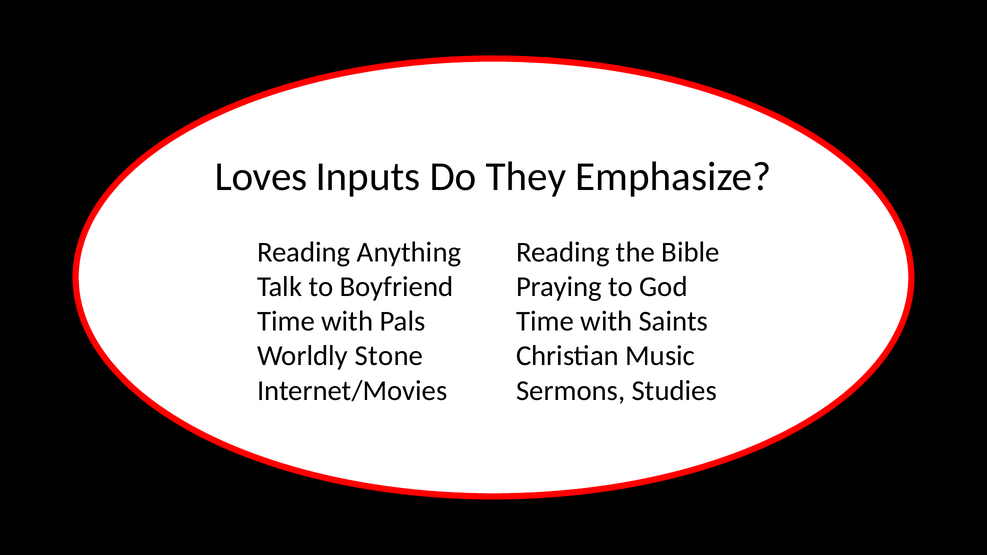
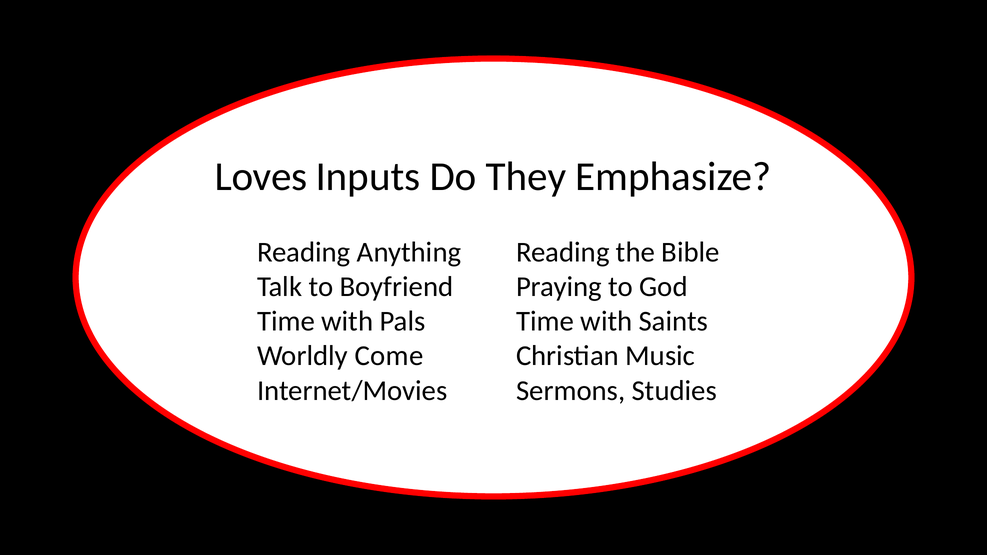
Stone: Stone -> Come
